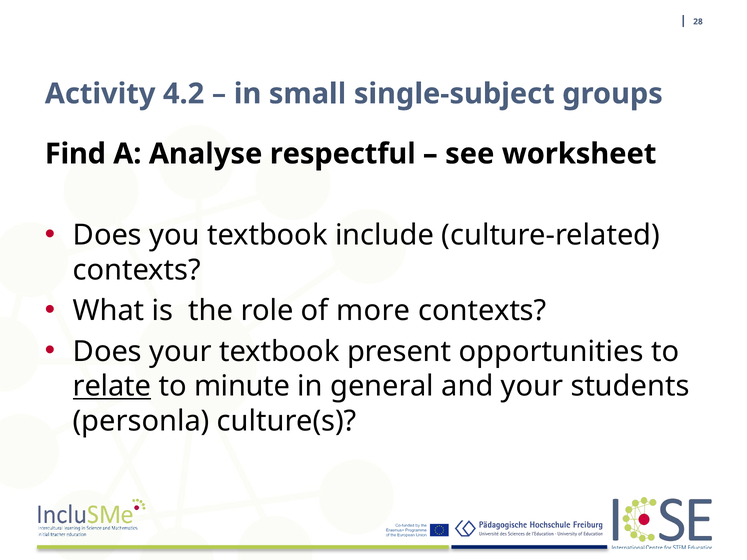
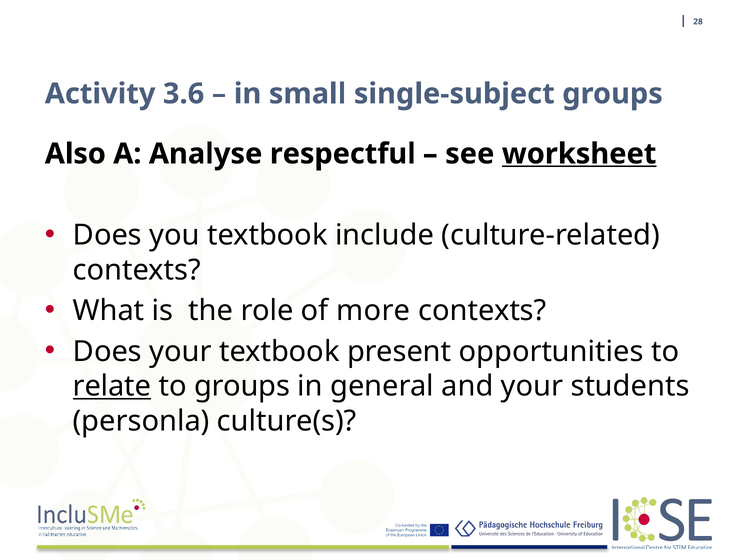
4.2: 4.2 -> 3.6
Find: Find -> Also
worksheet underline: none -> present
to minute: minute -> groups
